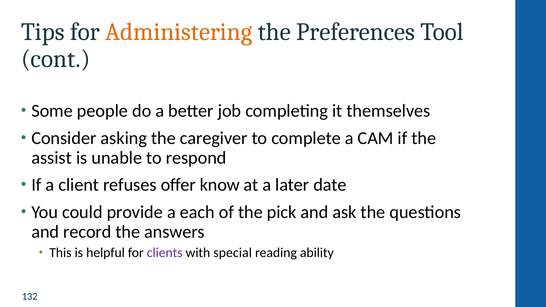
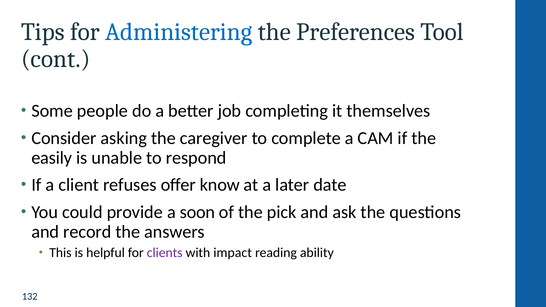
Administering colour: orange -> blue
assist: assist -> easily
each: each -> soon
special: special -> impact
